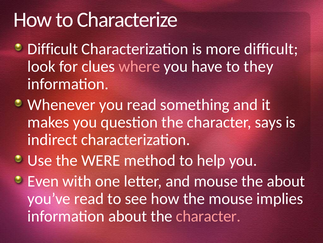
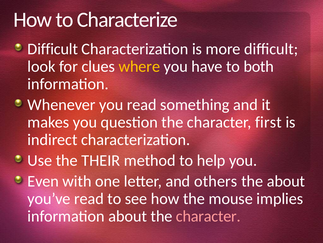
where colour: pink -> yellow
they: they -> both
says: says -> first
WERE: WERE -> THEIR
and mouse: mouse -> others
